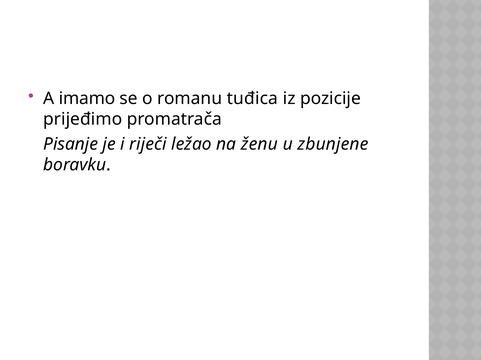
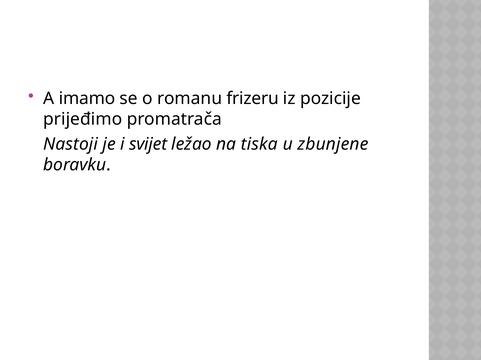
tuđica: tuđica -> frizeru
Pisanje: Pisanje -> Nastoji
riječi: riječi -> svijet
ženu: ženu -> tiska
